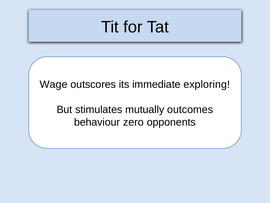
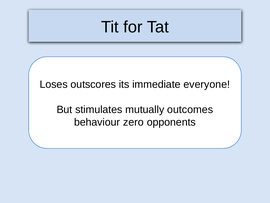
Wage: Wage -> Loses
exploring: exploring -> everyone
